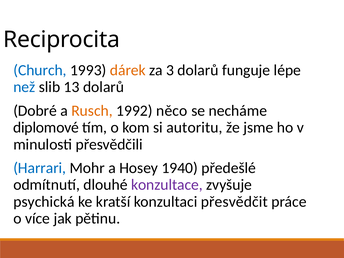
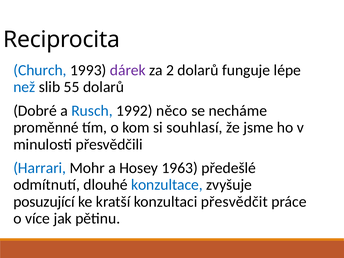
dárek colour: orange -> purple
3: 3 -> 2
13: 13 -> 55
Rusch colour: orange -> blue
diplomové: diplomové -> proměnné
autoritu: autoritu -> souhlasí
1940: 1940 -> 1963
konzultace colour: purple -> blue
psychická: psychická -> posuzující
